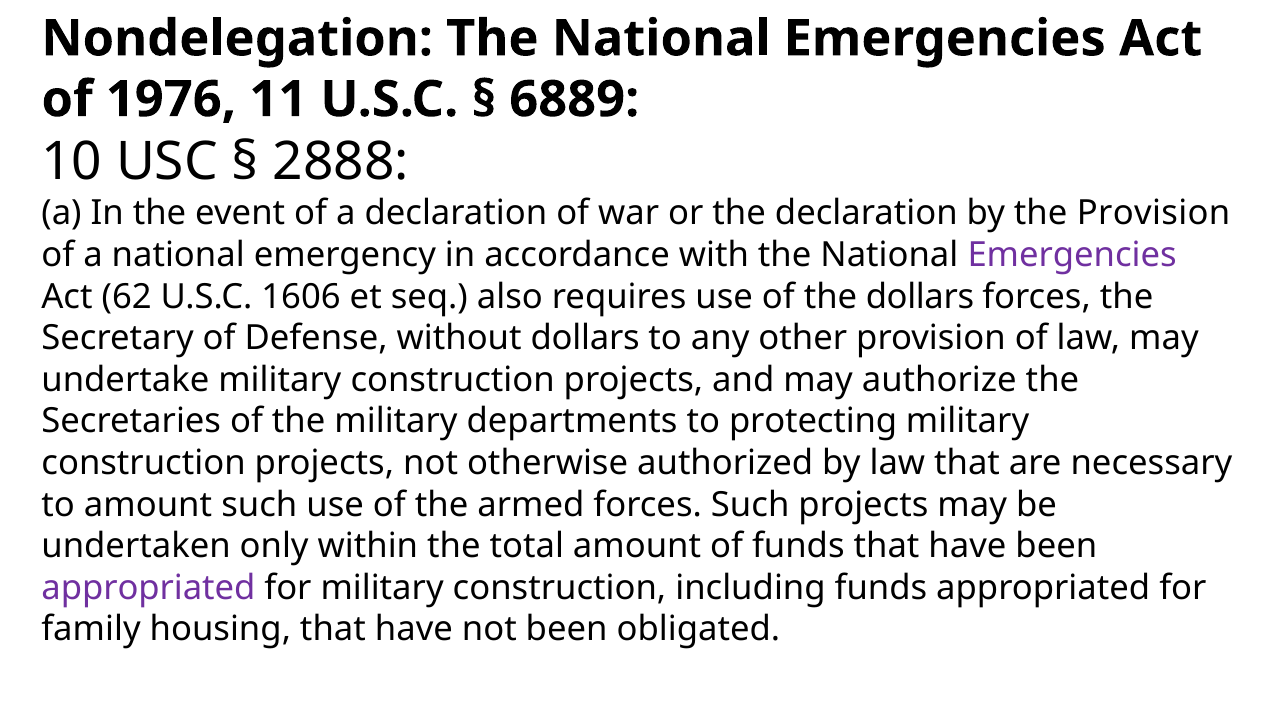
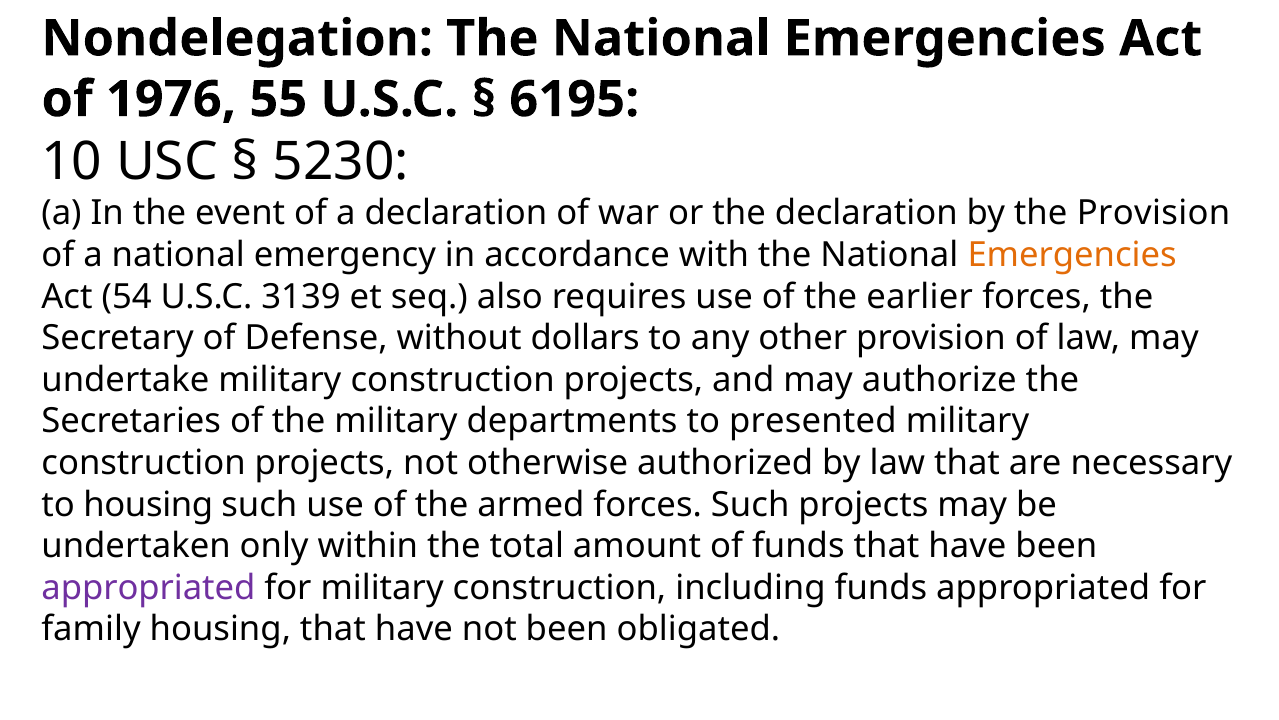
11: 11 -> 55
6889: 6889 -> 6195
2888: 2888 -> 5230
Emergencies at (1072, 255) colour: purple -> orange
62: 62 -> 54
1606: 1606 -> 3139
the dollars: dollars -> earlier
protecting: protecting -> presented
to amount: amount -> housing
